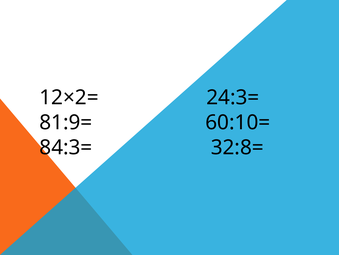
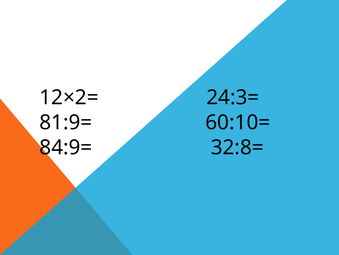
84:3=: 84:3= -> 84:9=
